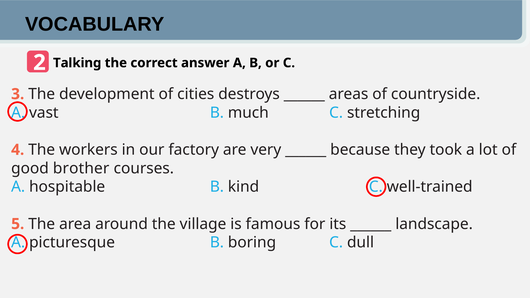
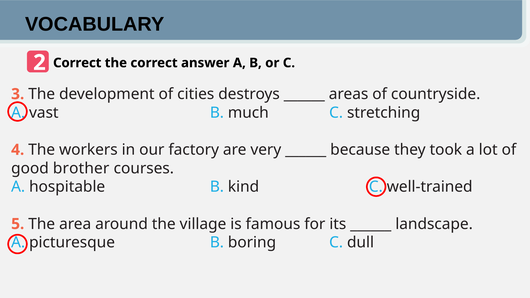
Talking at (77, 63): Talking -> Correct
